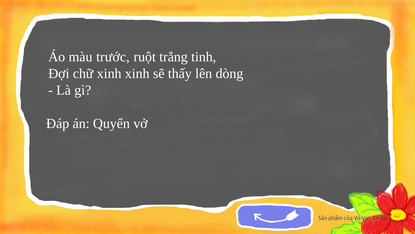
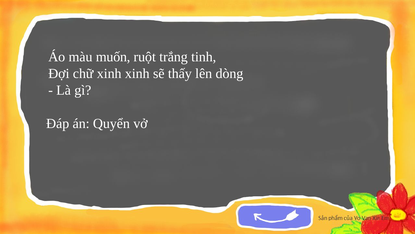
trước: trước -> muốn
